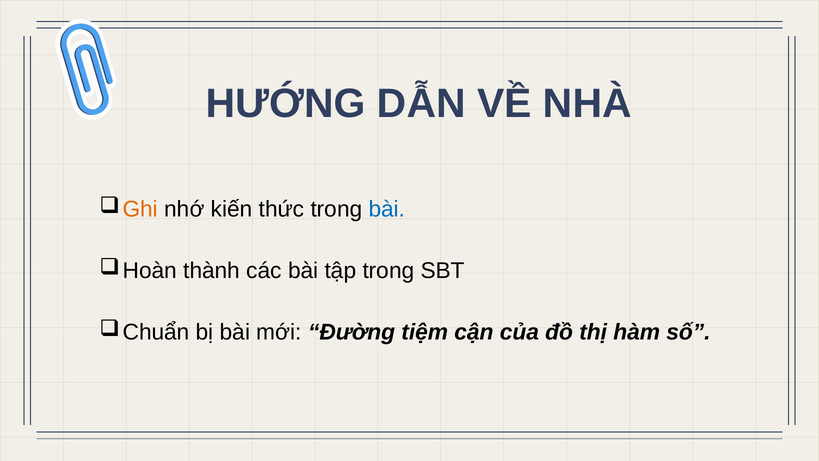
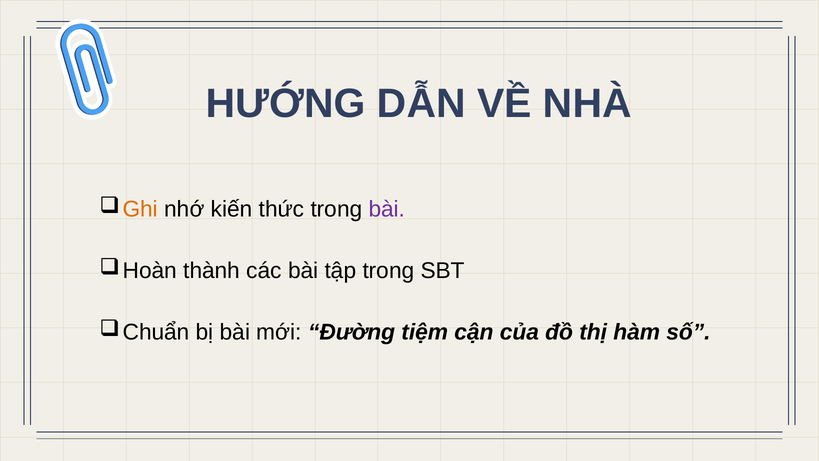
bài at (387, 209) colour: blue -> purple
